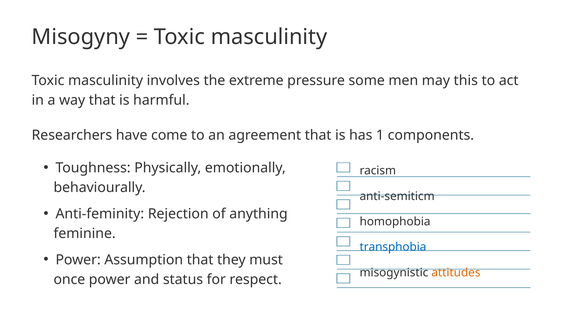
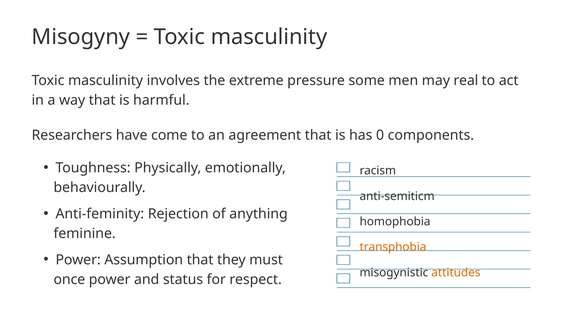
this: this -> real
1: 1 -> 0
transphobia colour: blue -> orange
